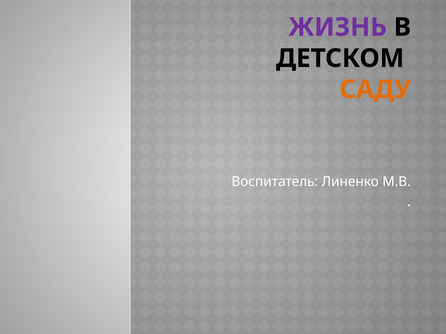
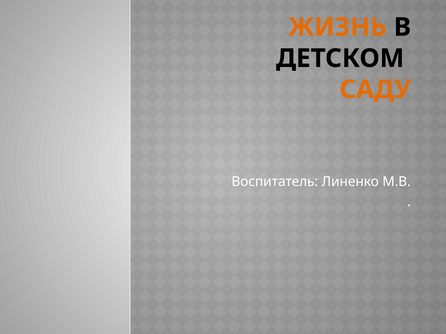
ЖИЗНЬ colour: purple -> orange
